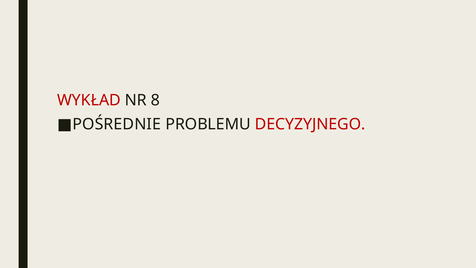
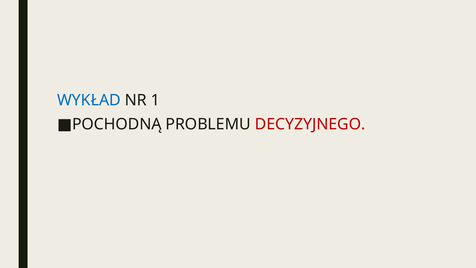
WYKŁAD colour: red -> blue
8: 8 -> 1
POŚREDNIE: POŚREDNIE -> POCHODNĄ
